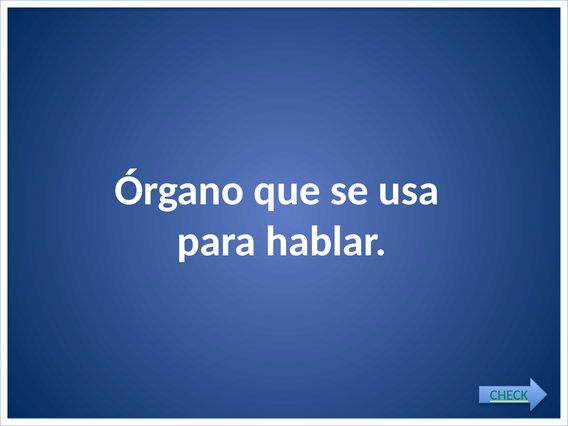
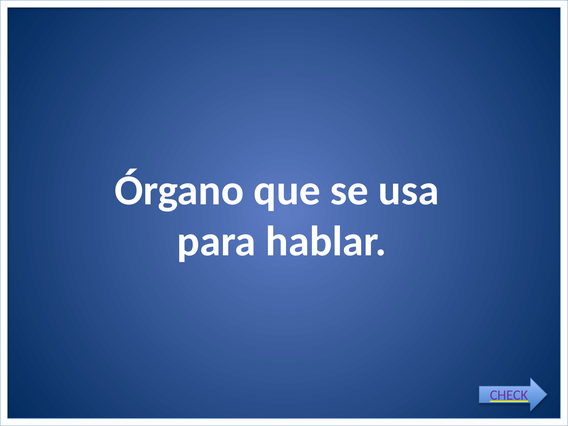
CHECK colour: green -> purple
